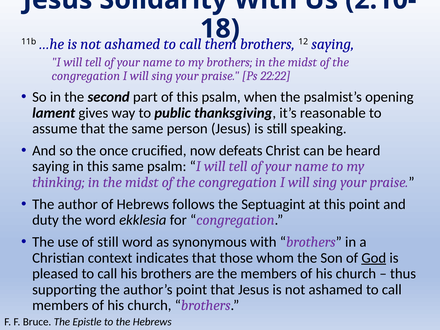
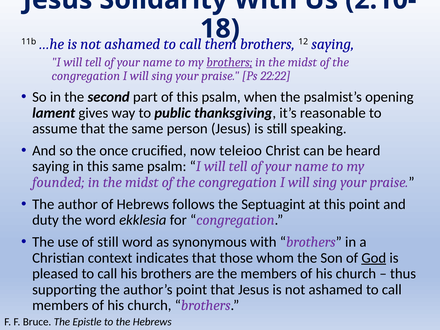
brothers at (229, 62) underline: none -> present
defeats: defeats -> teleioo
thinking: thinking -> founded
